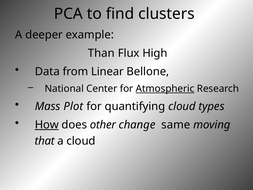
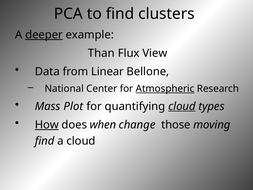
deeper underline: none -> present
High: High -> View
cloud at (182, 106) underline: none -> present
other: other -> when
same: same -> those
that at (45, 141): that -> find
